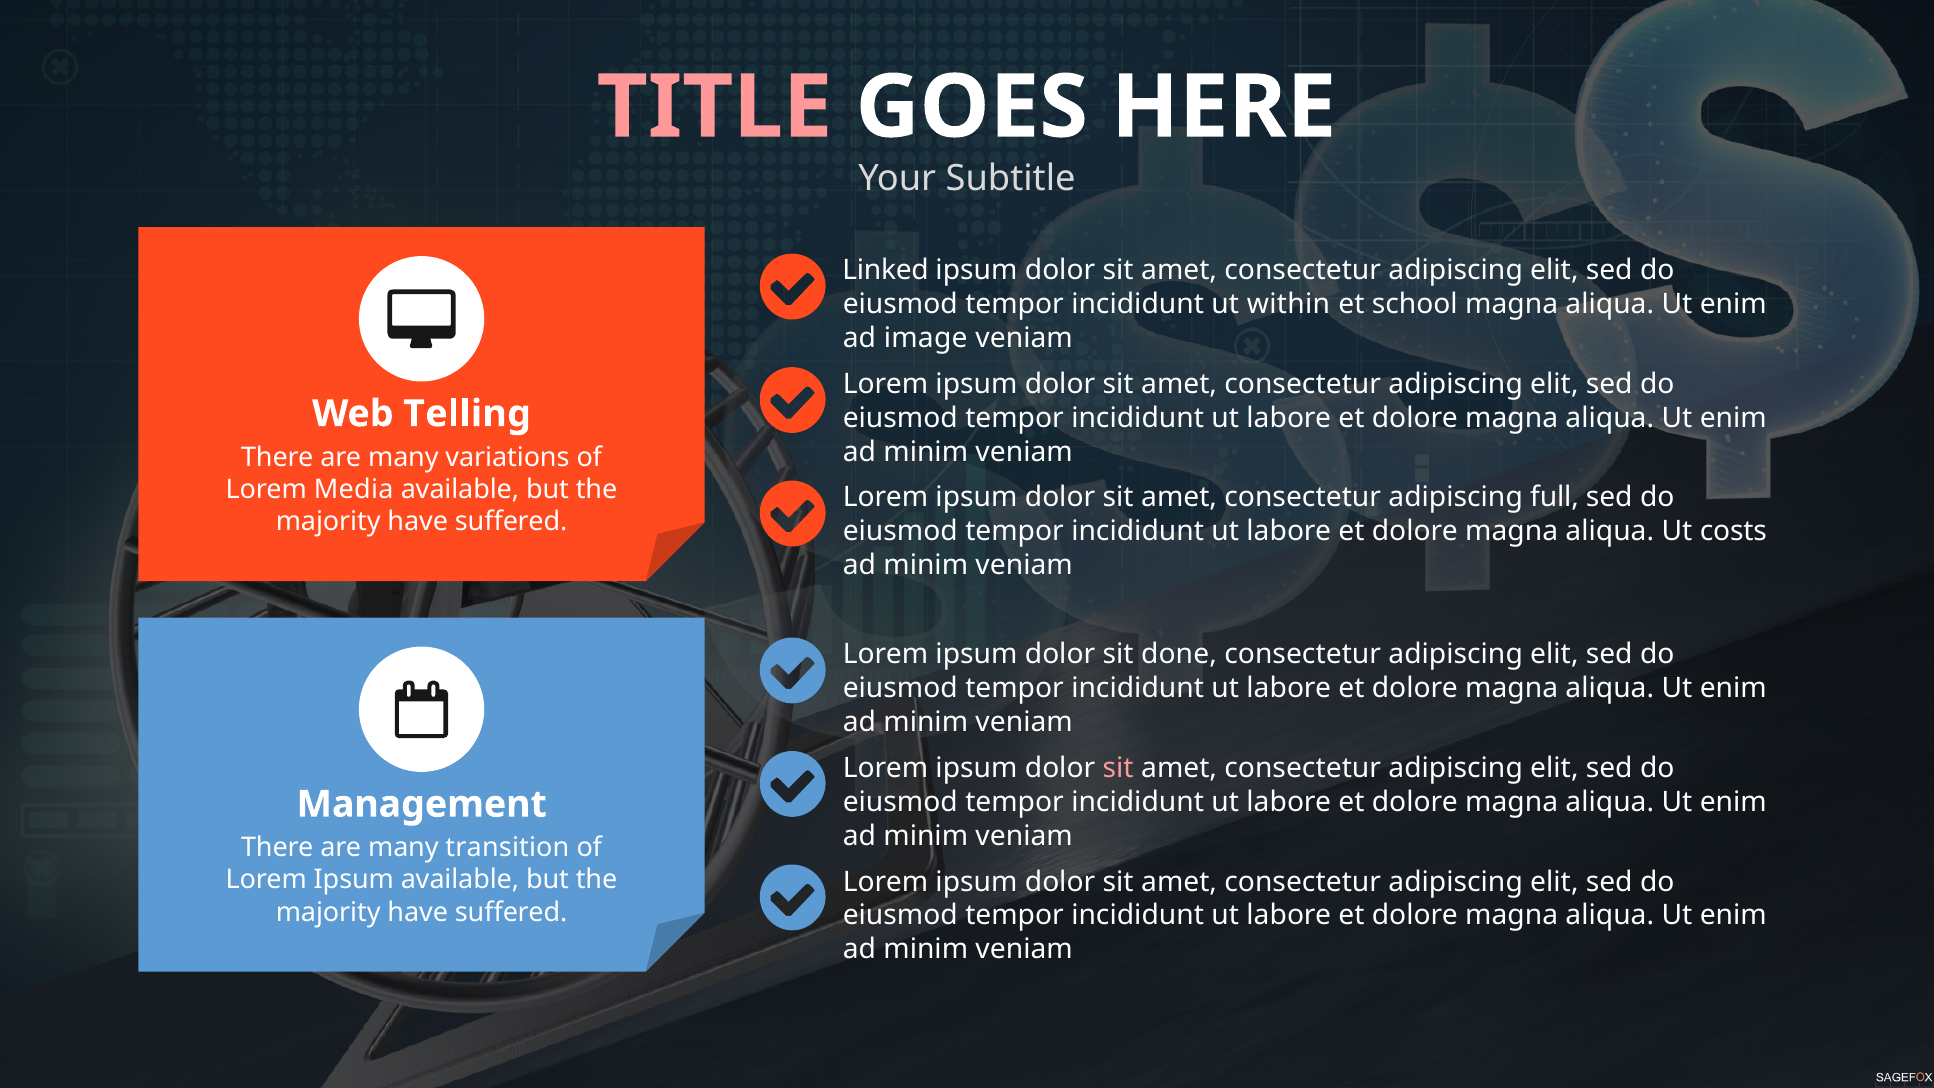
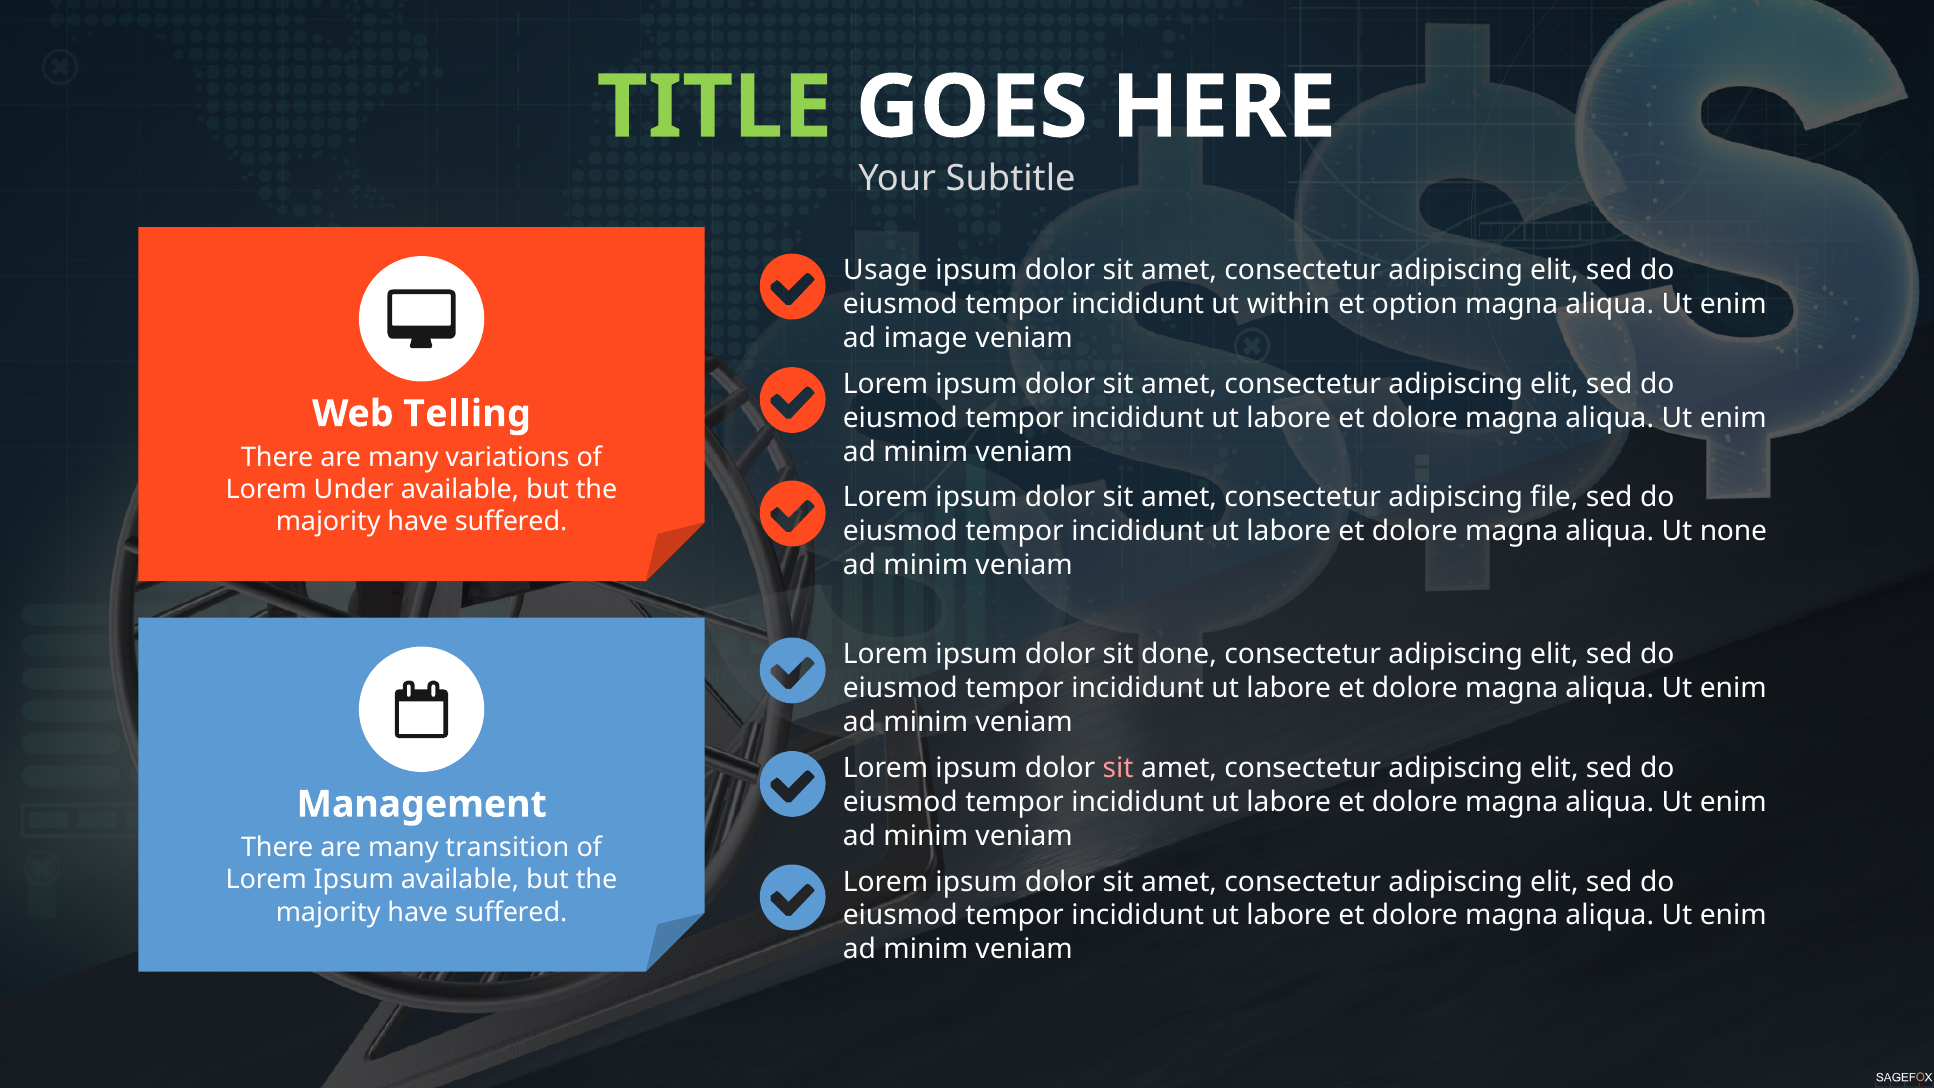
TITLE colour: pink -> light green
Linked: Linked -> Usage
school: school -> option
Media: Media -> Under
full: full -> file
costs: costs -> none
